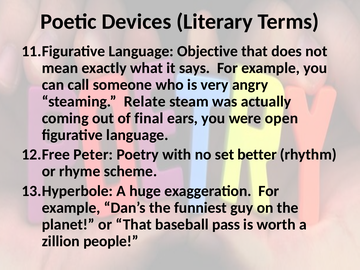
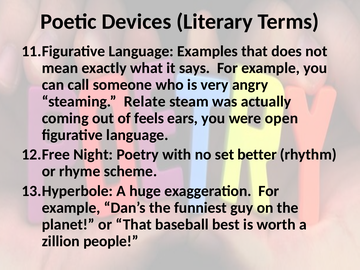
Objective: Objective -> Examples
final: final -> feels
Peter: Peter -> Night
pass: pass -> best
